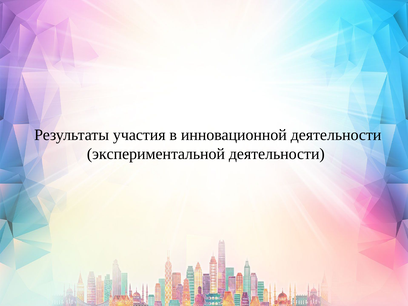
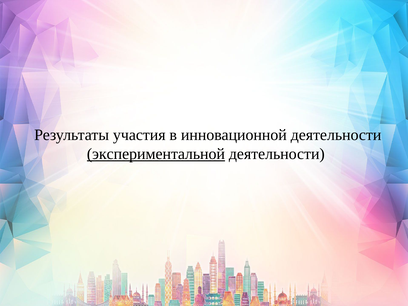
экспериментальной underline: none -> present
